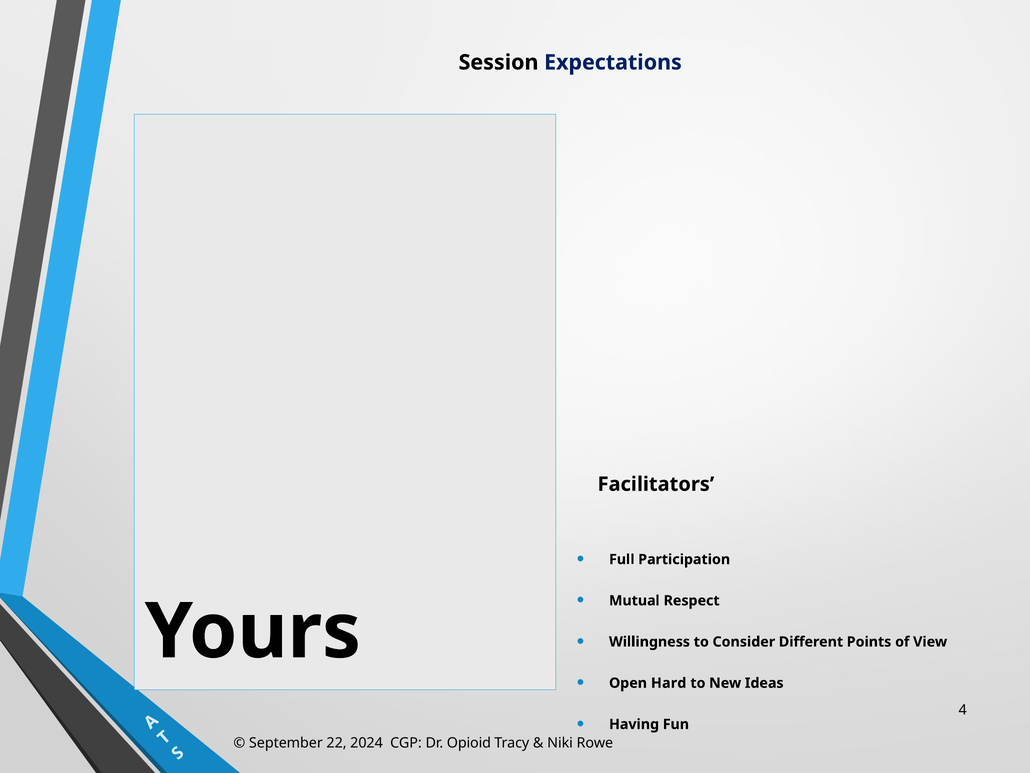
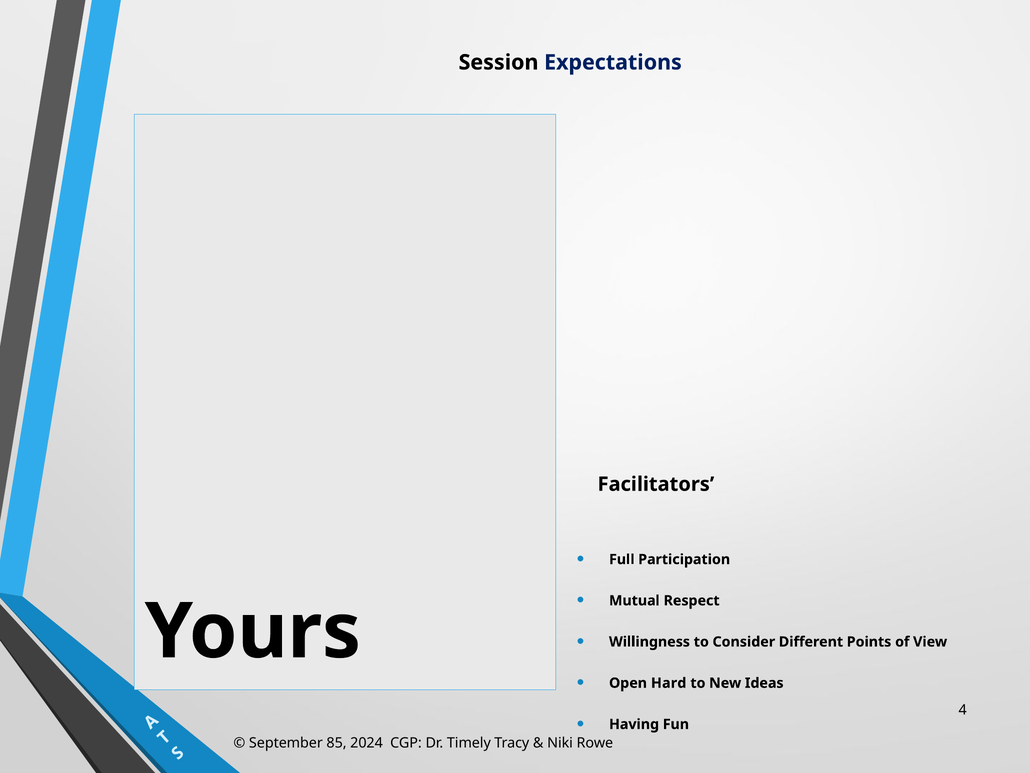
22: 22 -> 85
Opioid: Opioid -> Timely
